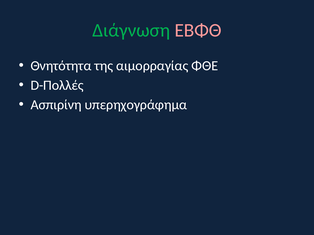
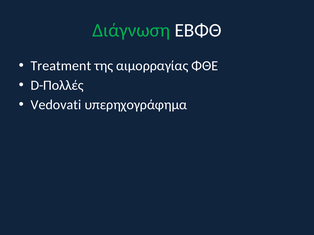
ΕΒΦΘ colour: pink -> white
Θνητότητα: Θνητότητα -> Treatment
Ασπιρίνη: Ασπιρίνη -> Vedovati
